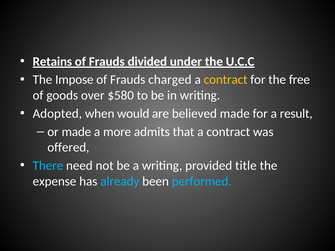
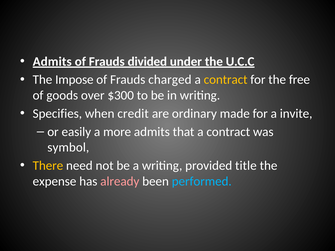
Retains at (52, 62): Retains -> Admits
$580: $580 -> $300
Adopted: Adopted -> Specifies
would: would -> credit
believed: believed -> ordinary
result: result -> invite
or made: made -> easily
offered: offered -> symbol
There colour: light blue -> yellow
already colour: light blue -> pink
